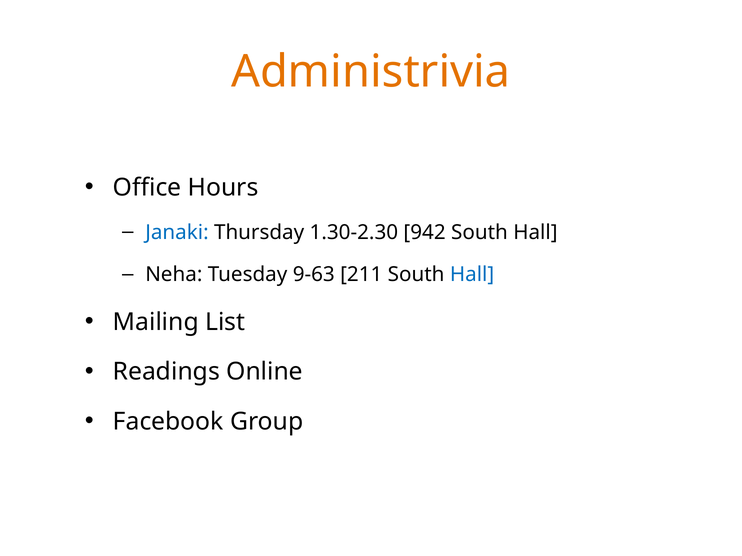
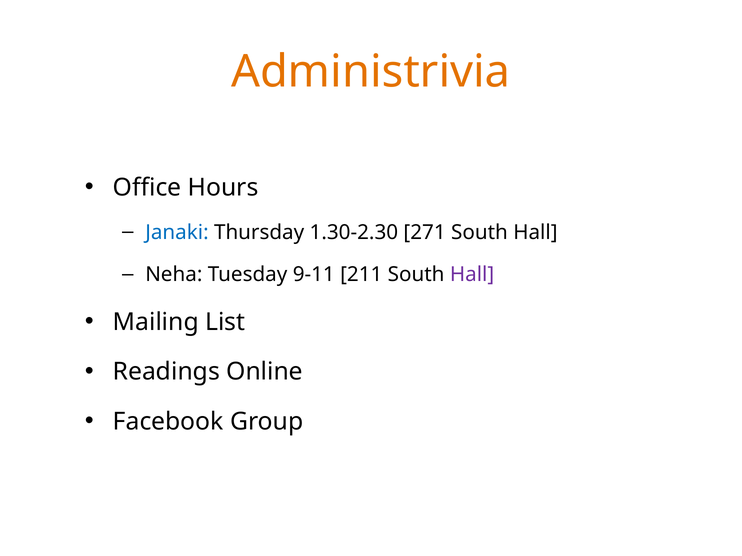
942: 942 -> 271
9-63: 9-63 -> 9-11
Hall at (472, 275) colour: blue -> purple
